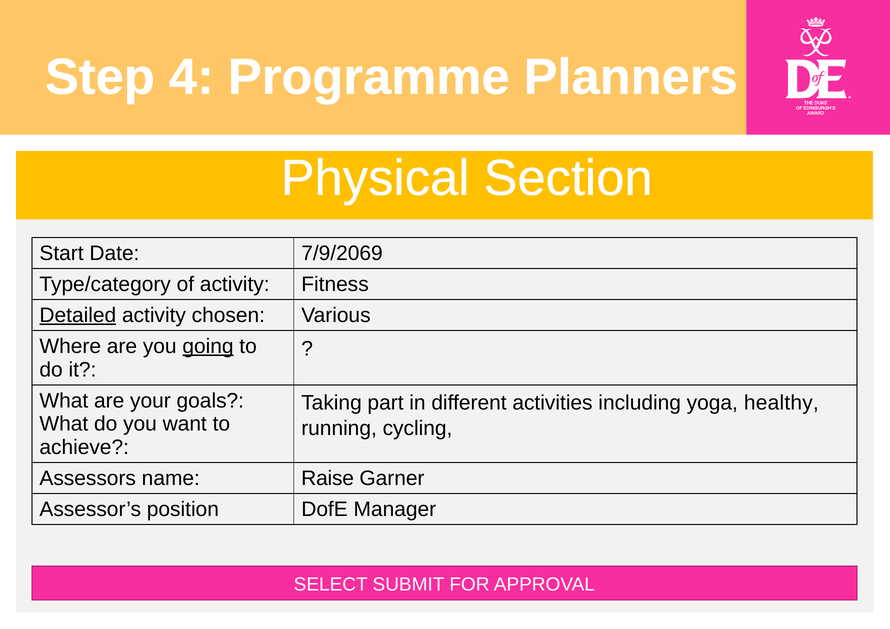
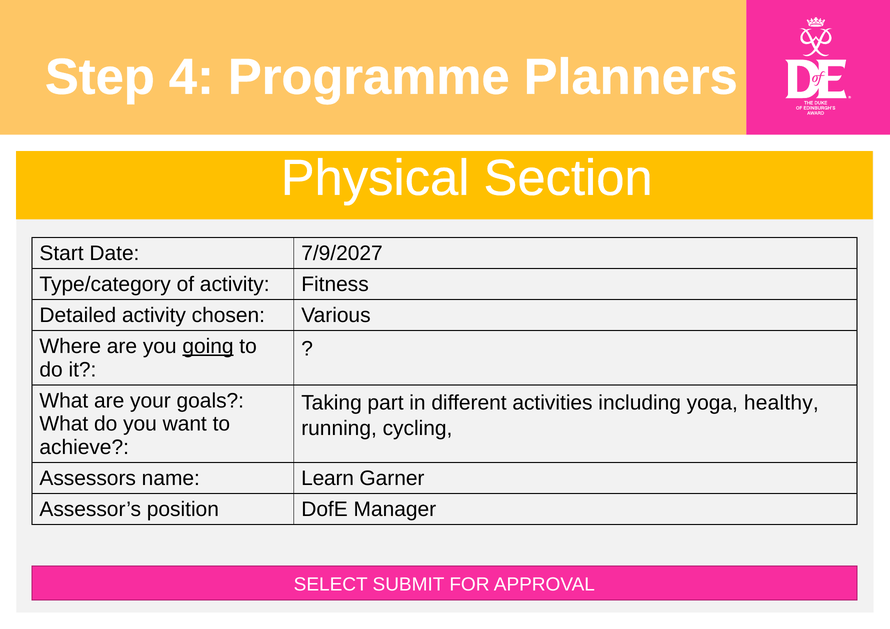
7/9/2069: 7/9/2069 -> 7/9/2027
Detailed underline: present -> none
Raise: Raise -> Learn
